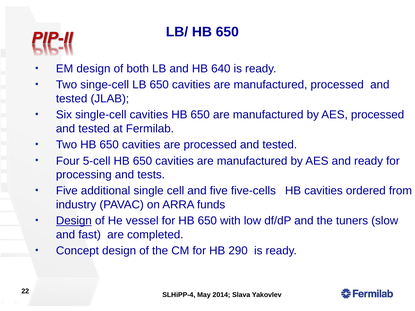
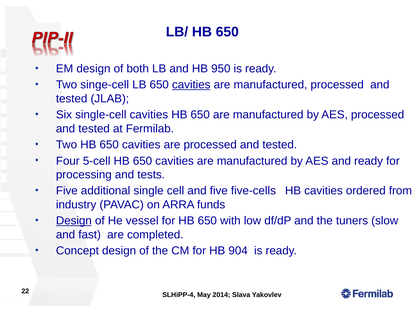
640: 640 -> 950
cavities at (191, 85) underline: none -> present
290: 290 -> 904
